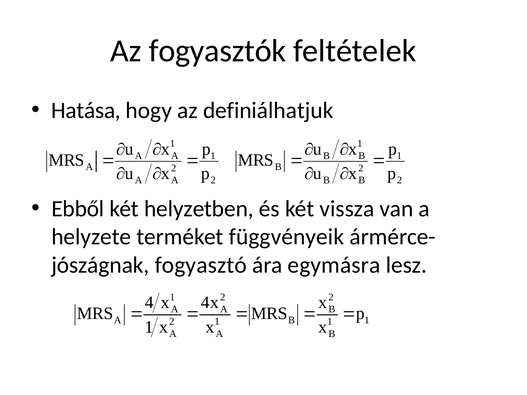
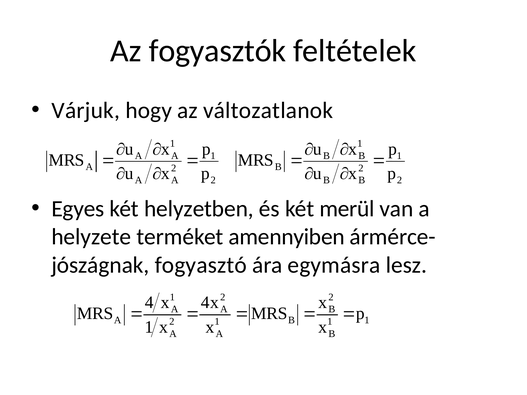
Hatása: Hatása -> Várjuk
definiálhatjuk: definiálhatjuk -> változatlanok
Ebből: Ebből -> Egyes
vissza: vissza -> merül
függvényeik: függvényeik -> amennyiben
